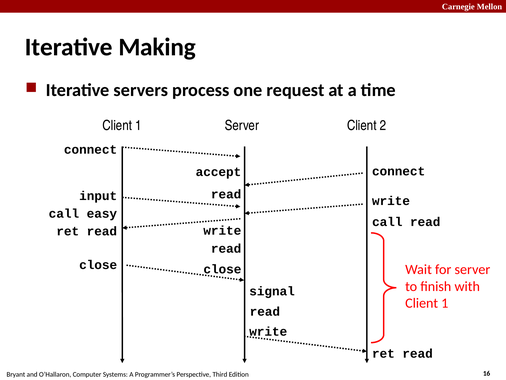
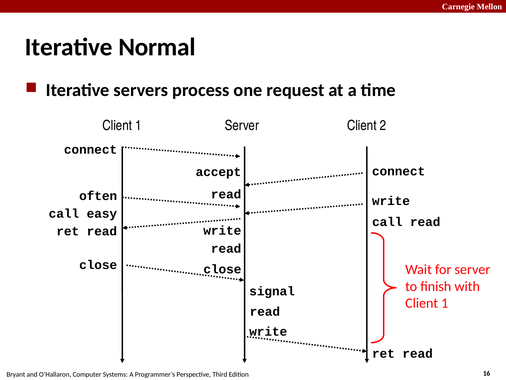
Making: Making -> Normal
input: input -> often
